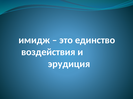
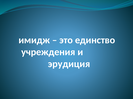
воздействия: воздействия -> учреждения
